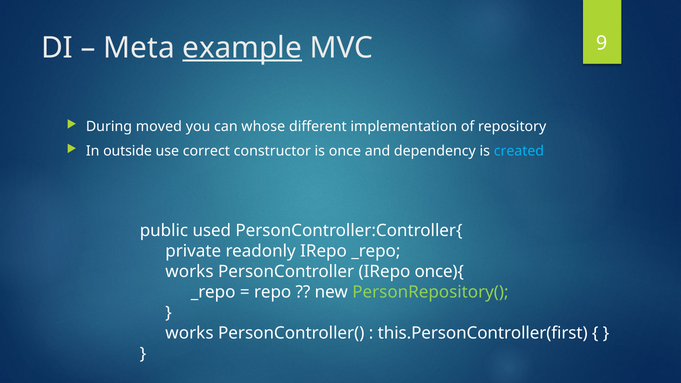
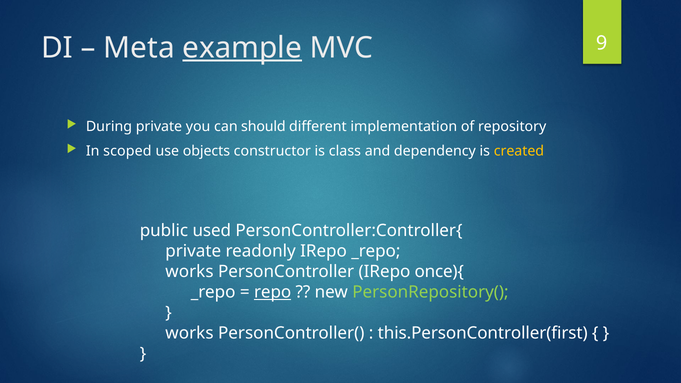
During moved: moved -> private
whose: whose -> should
outside: outside -> scoped
correct: correct -> objects
once: once -> class
created colour: light blue -> yellow
repo underline: none -> present
